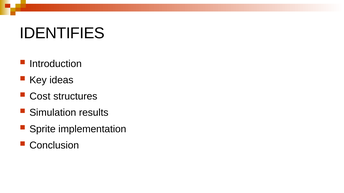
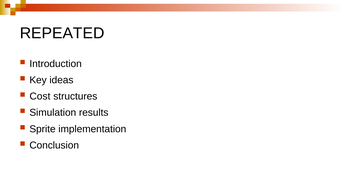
IDENTIFIES: IDENTIFIES -> REPEATED
